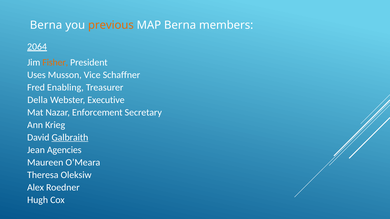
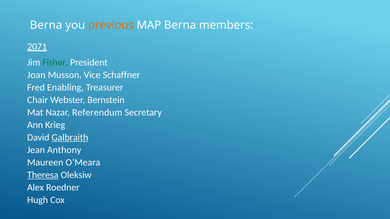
2064: 2064 -> 2071
Fisher colour: orange -> green
Uses: Uses -> Joan
Della: Della -> Chair
Executive: Executive -> Bernstein
Enforcement: Enforcement -> Referendum
Agencies: Agencies -> Anthony
Theresa underline: none -> present
